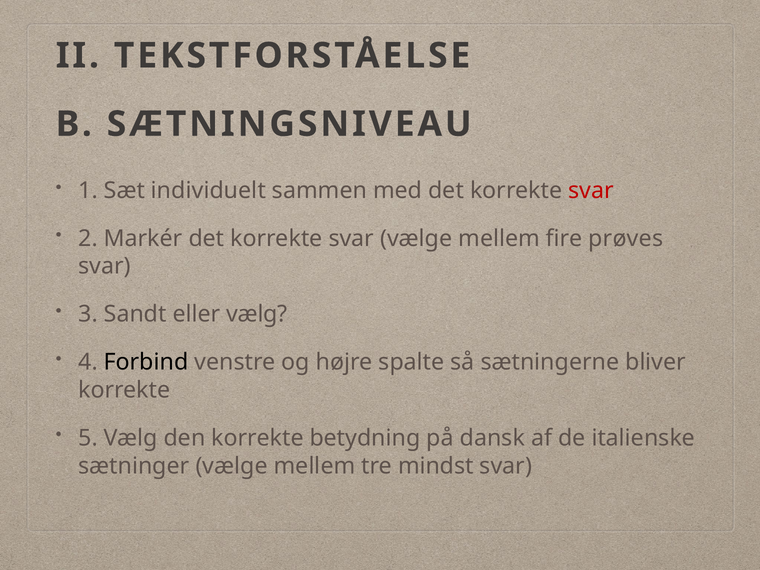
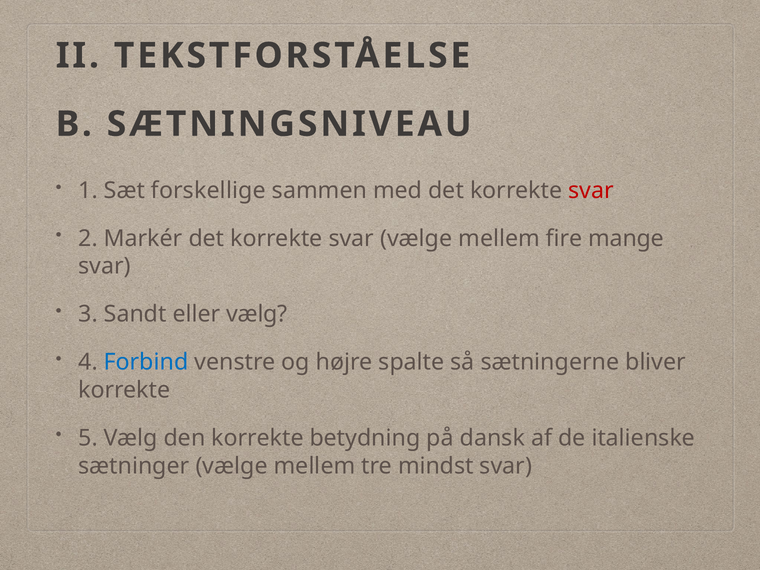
individuelt: individuelt -> forskellige
prøves: prøves -> mange
Forbind colour: black -> blue
